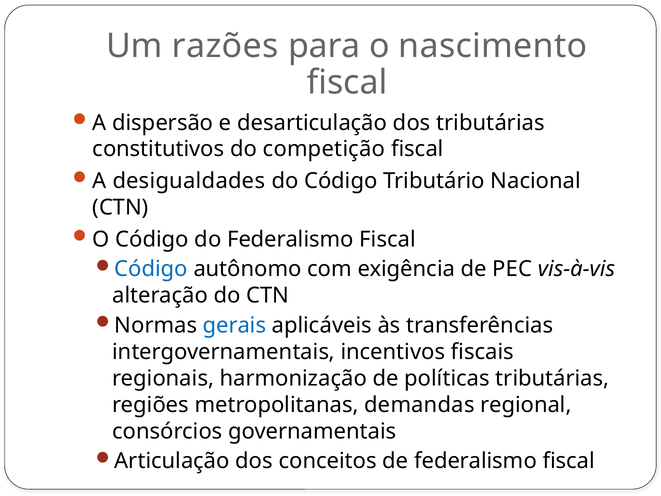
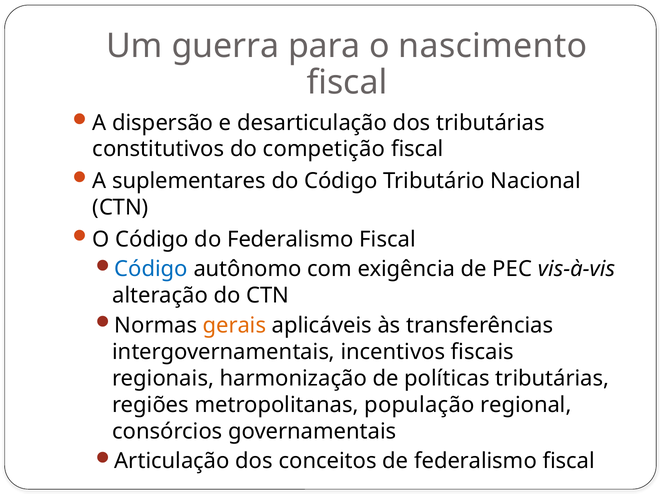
razões: razões -> guerra
desigualdades: desigualdades -> suplementares
gerais colour: blue -> orange
demandas: demandas -> população
